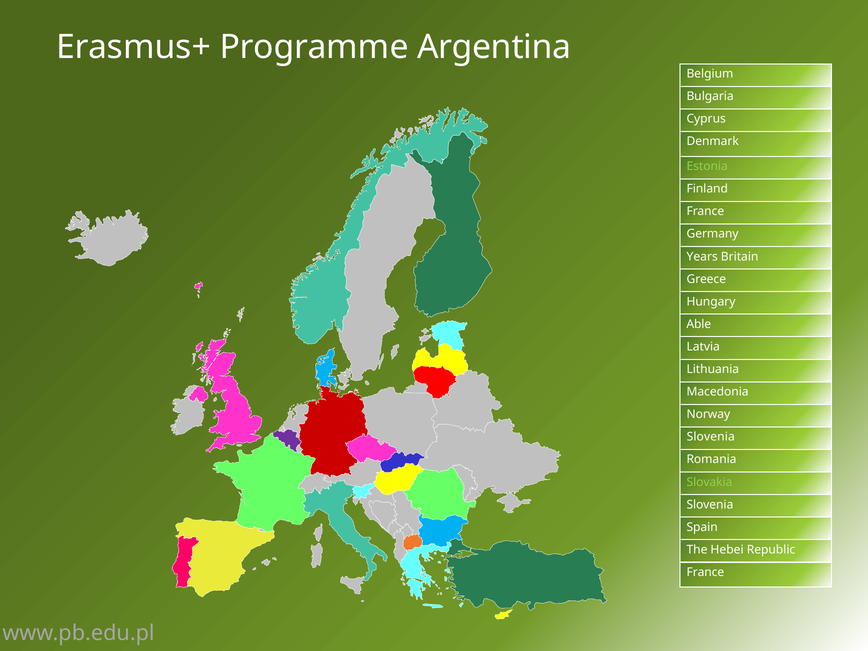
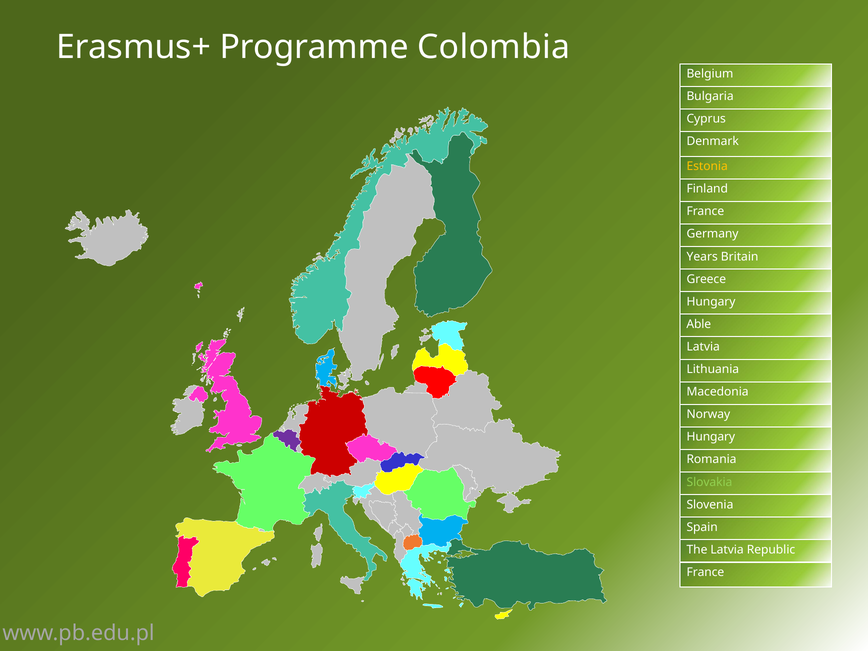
Argentina: Argentina -> Colombia
Estonia colour: light green -> yellow
Slovenia at (711, 437): Slovenia -> Hungary
The Hebei: Hebei -> Latvia
